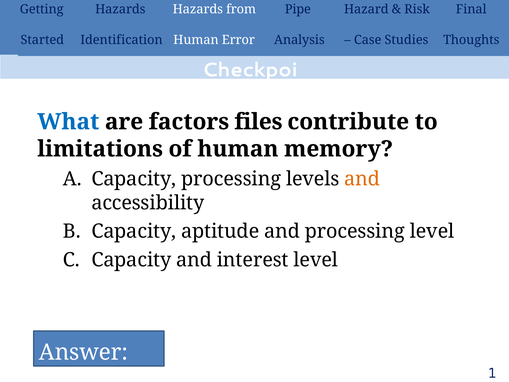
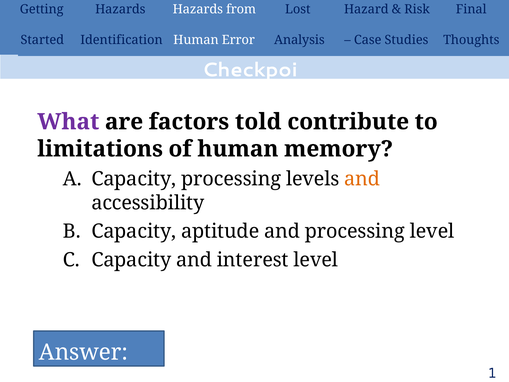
Pipe: Pipe -> Lost
What colour: blue -> purple
files: files -> told
